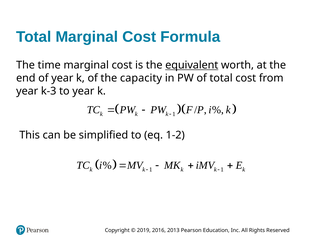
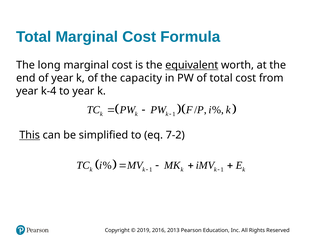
time: time -> long
k-3: k-3 -> k-4
This underline: none -> present
1-2: 1-2 -> 7-2
